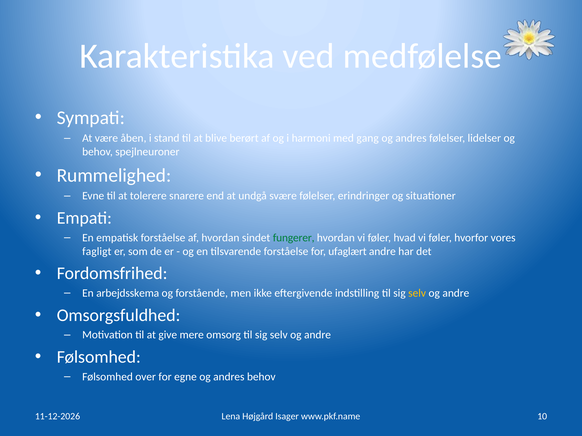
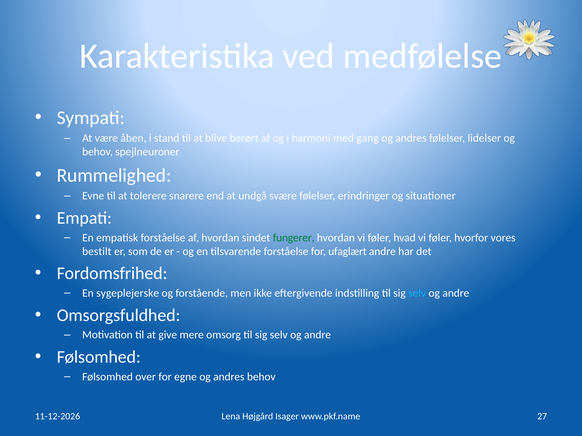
fagligt: fagligt -> bestilt
arbejdsskema: arbejdsskema -> sygeplejerske
selv at (417, 293) colour: yellow -> light blue
10: 10 -> 27
